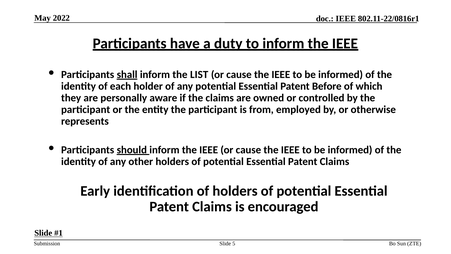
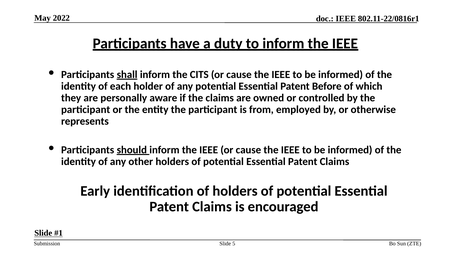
LIST: LIST -> CITS
